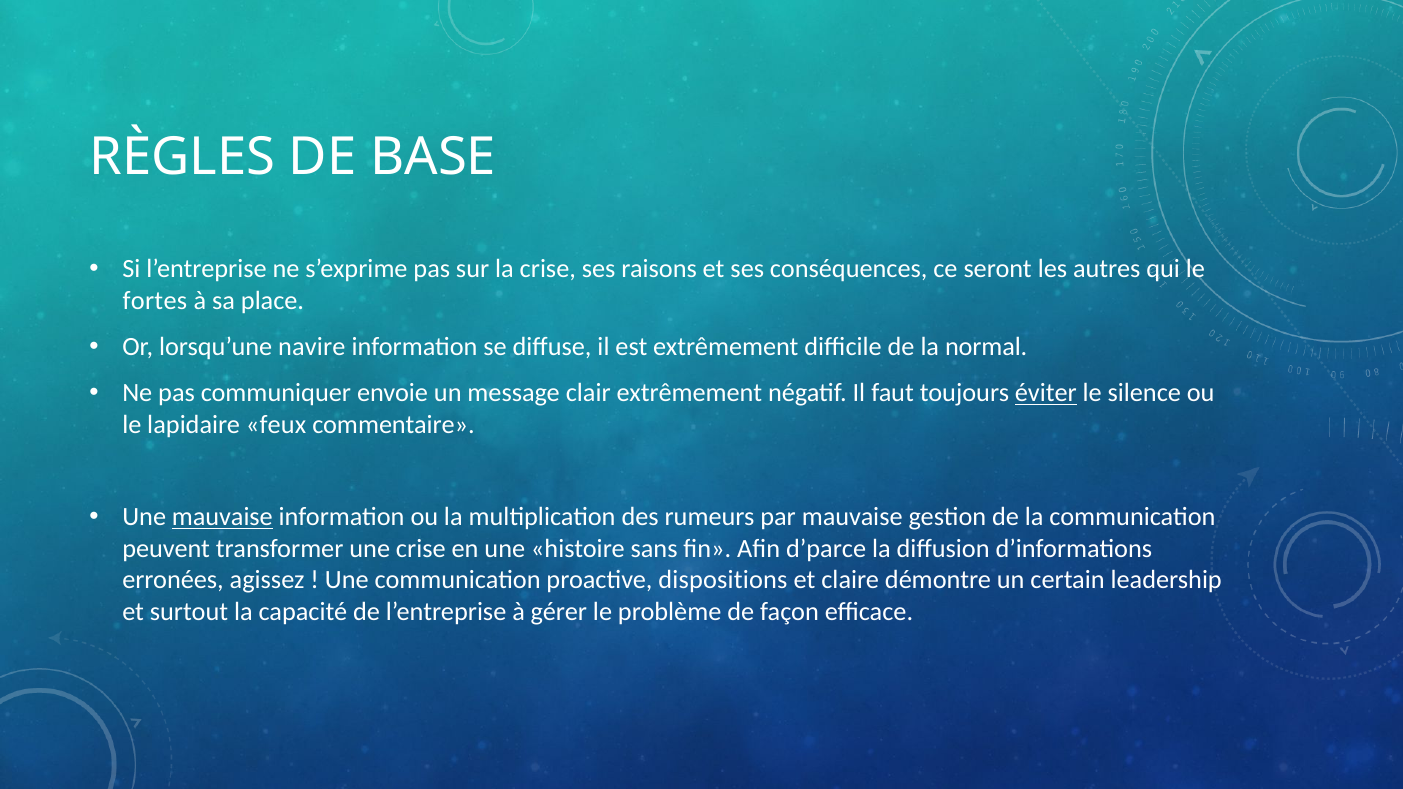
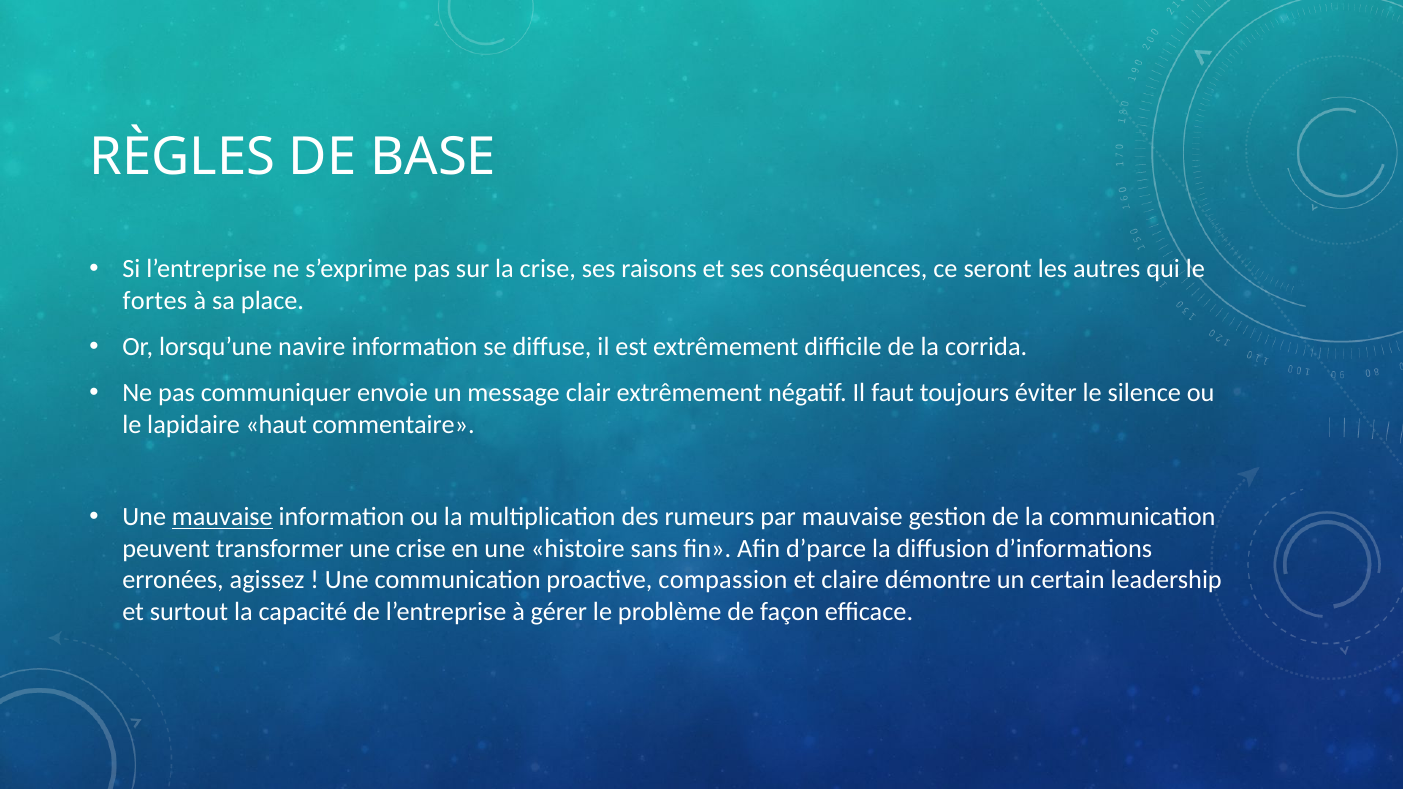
normal: normal -> corrida
éviter underline: present -> none
feux: feux -> haut
dispositions: dispositions -> compassion
